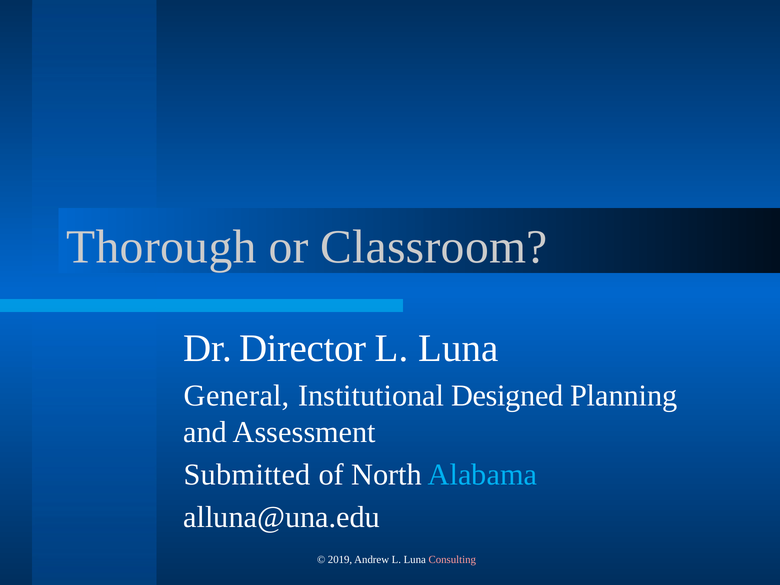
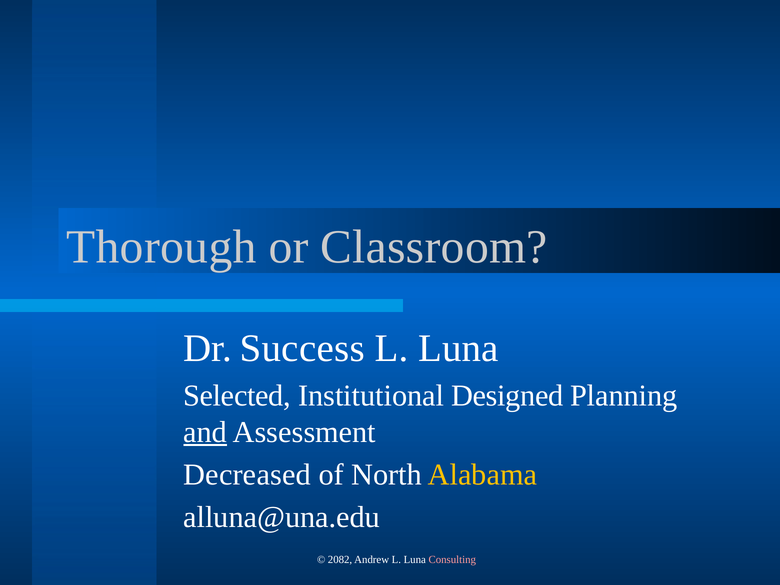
Director: Director -> Success
General: General -> Selected
and underline: none -> present
Submitted: Submitted -> Decreased
Alabama colour: light blue -> yellow
2019: 2019 -> 2082
